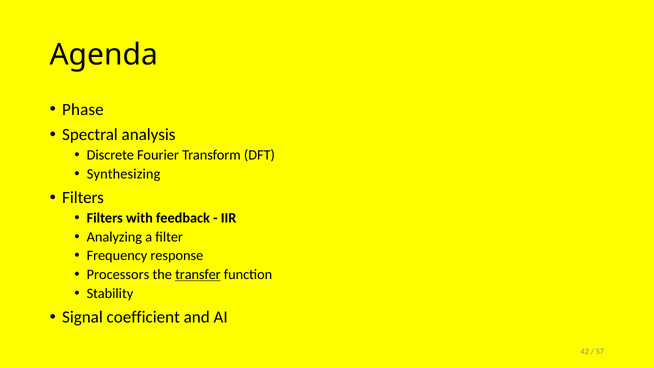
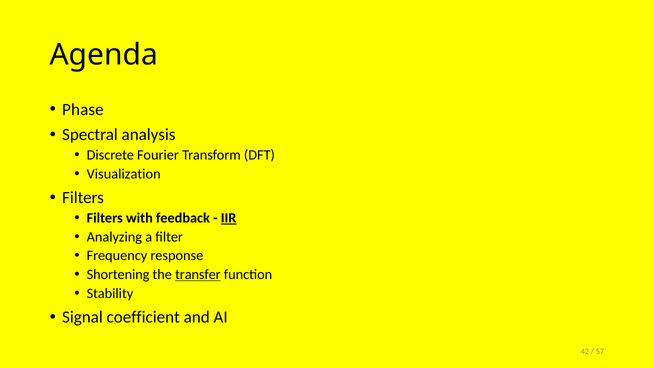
Synthesizing: Synthesizing -> Visualization
IIR underline: none -> present
Processors: Processors -> Shortening
